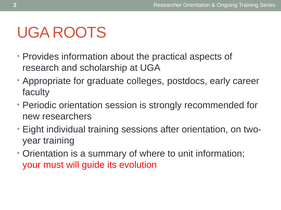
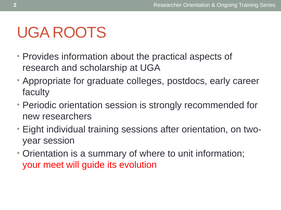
training at (59, 141): training -> session
must: must -> meet
